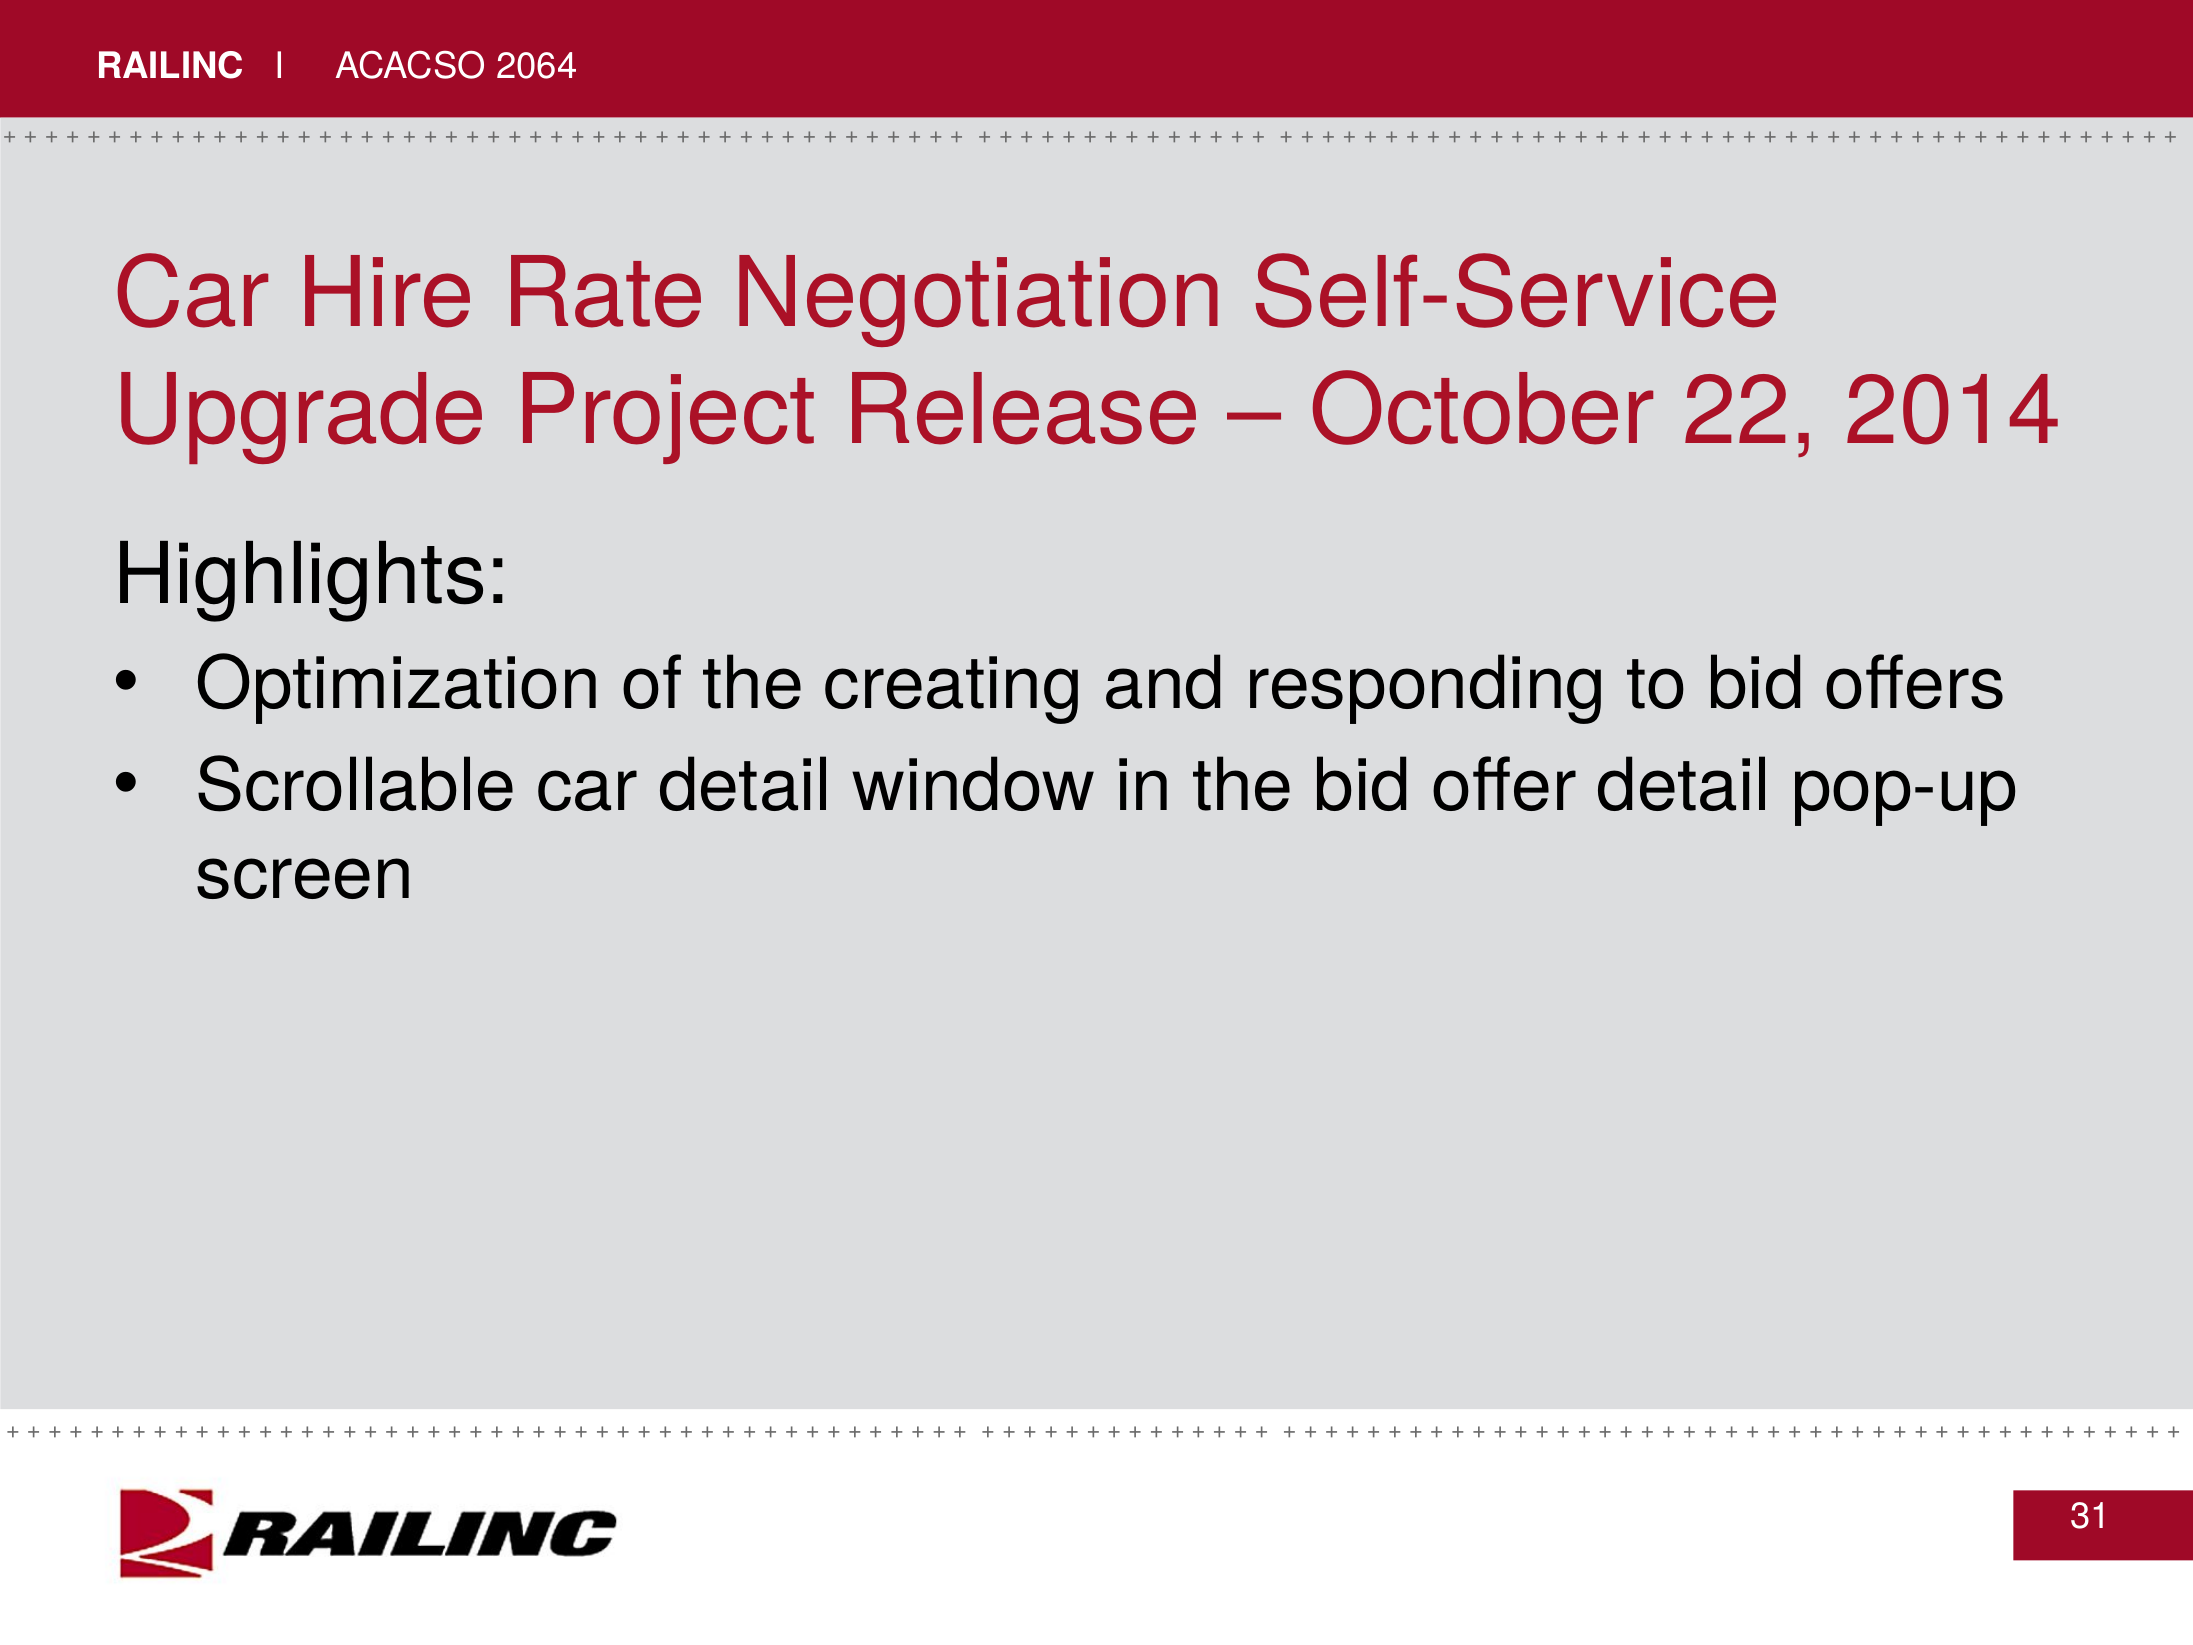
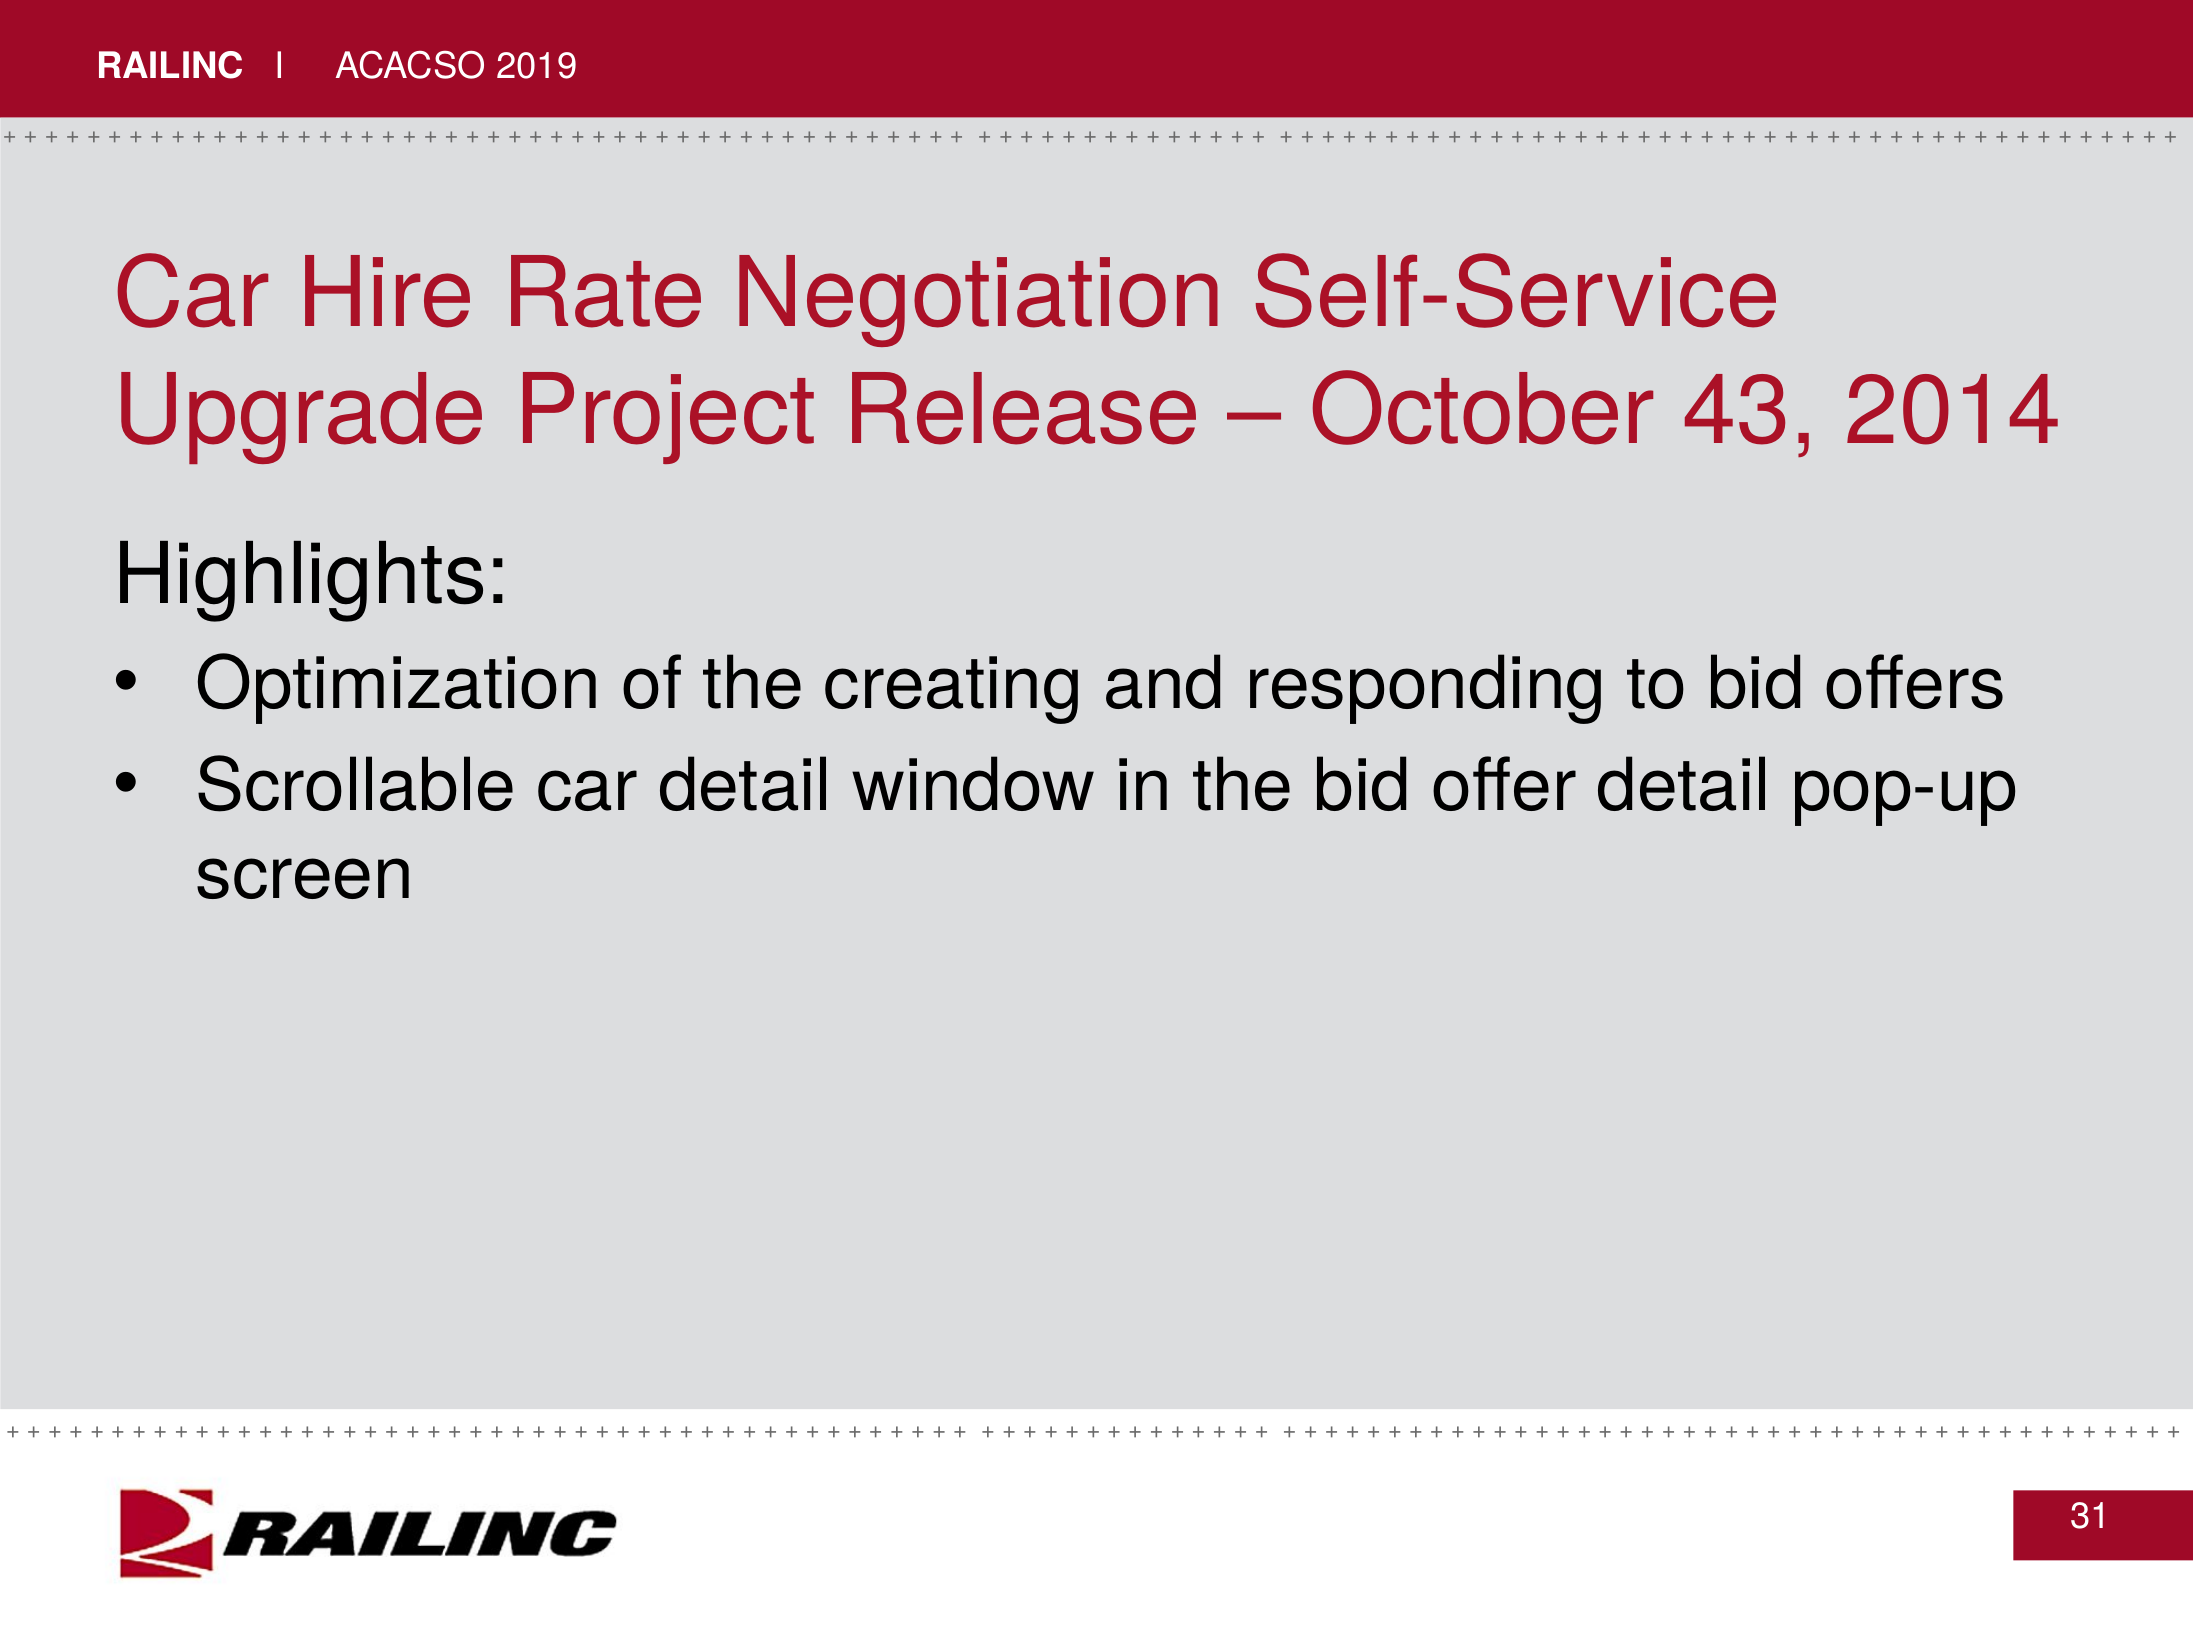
2064: 2064 -> 2019
22: 22 -> 43
